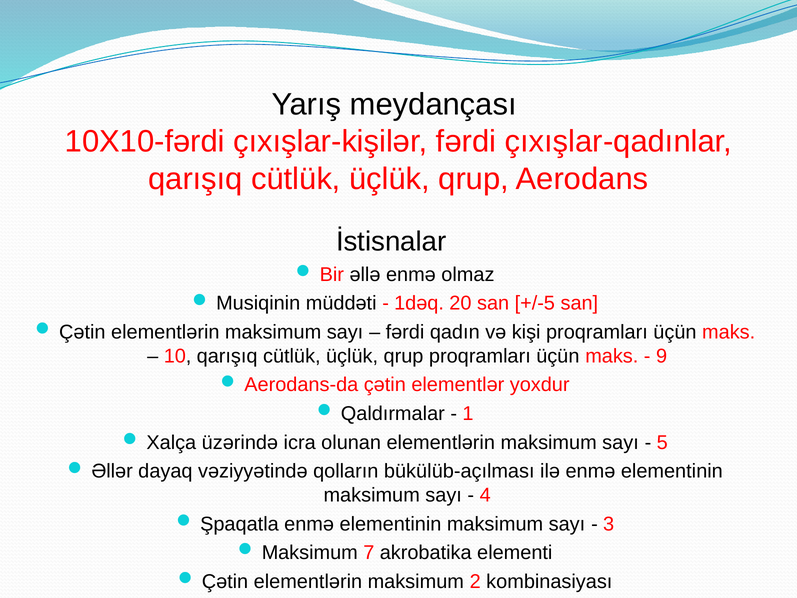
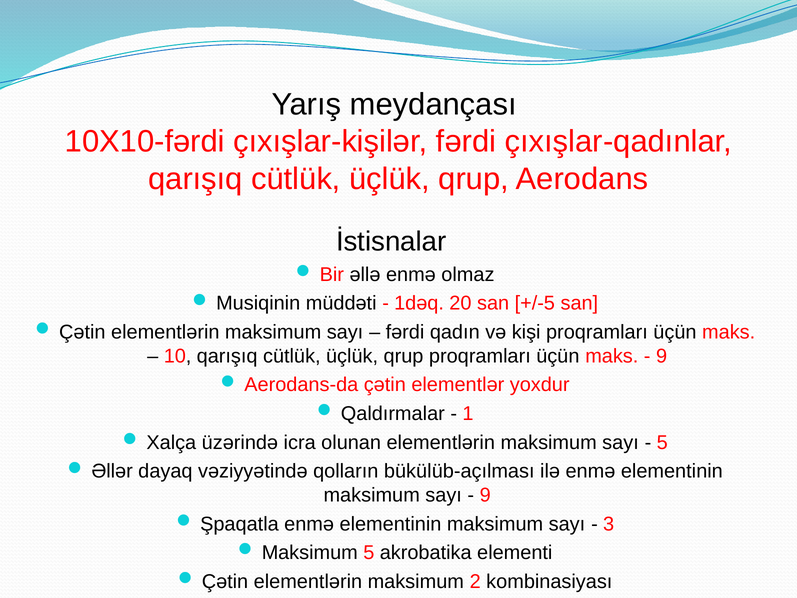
4 at (485, 495): 4 -> 9
7 at (369, 553): 7 -> 5
